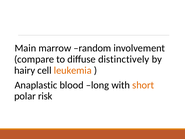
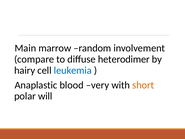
distinctively: distinctively -> heterodimer
leukemia colour: orange -> blue
long: long -> very
risk: risk -> will
